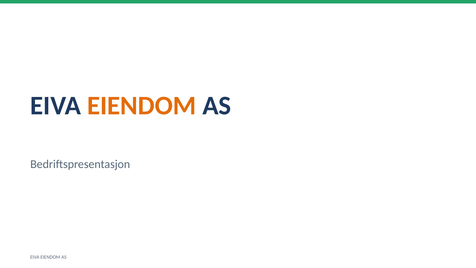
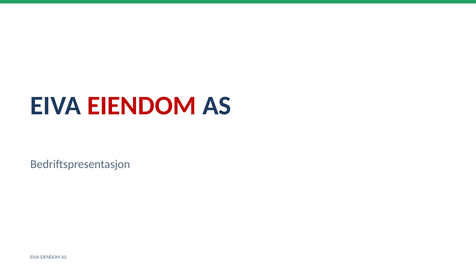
EIENDOM at (142, 106) colour: orange -> red
